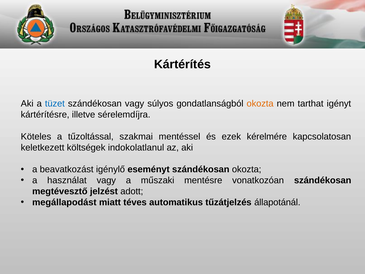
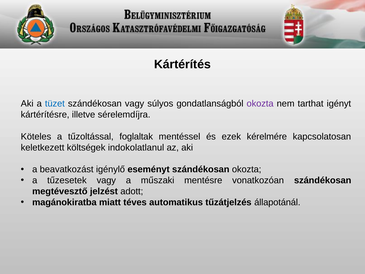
okozta at (260, 104) colour: orange -> purple
szakmai: szakmai -> foglaltak
használat: használat -> tűzesetek
megállapodást: megállapodást -> magánokiratba
